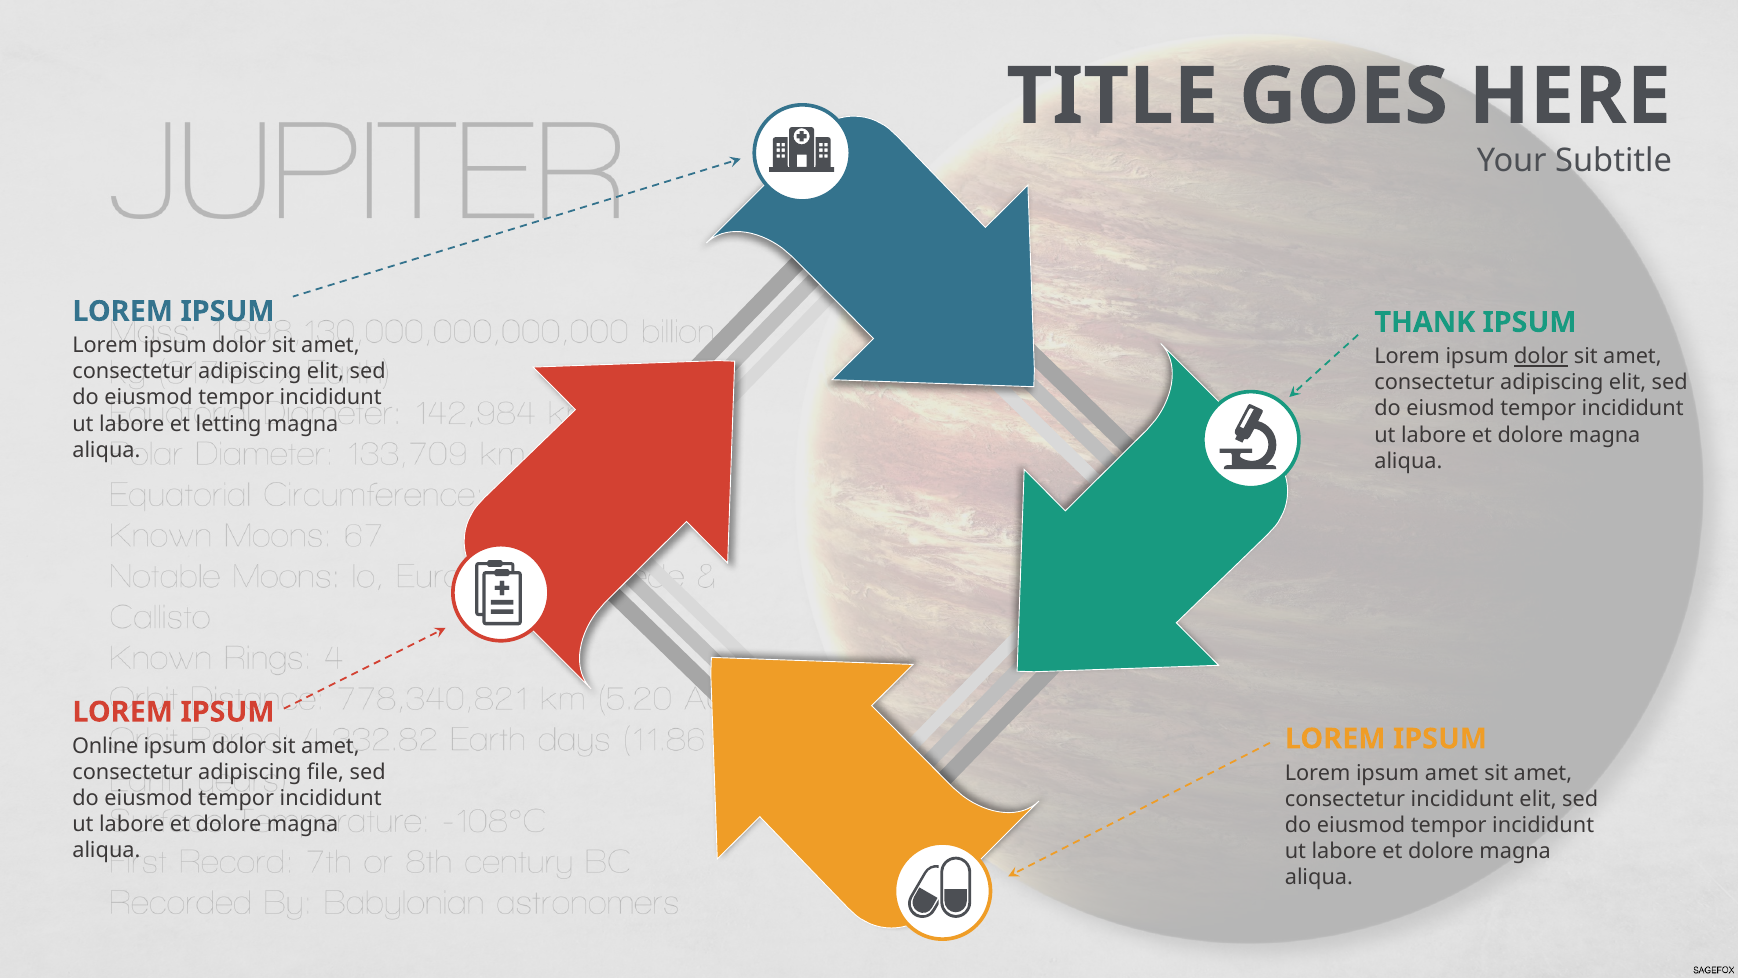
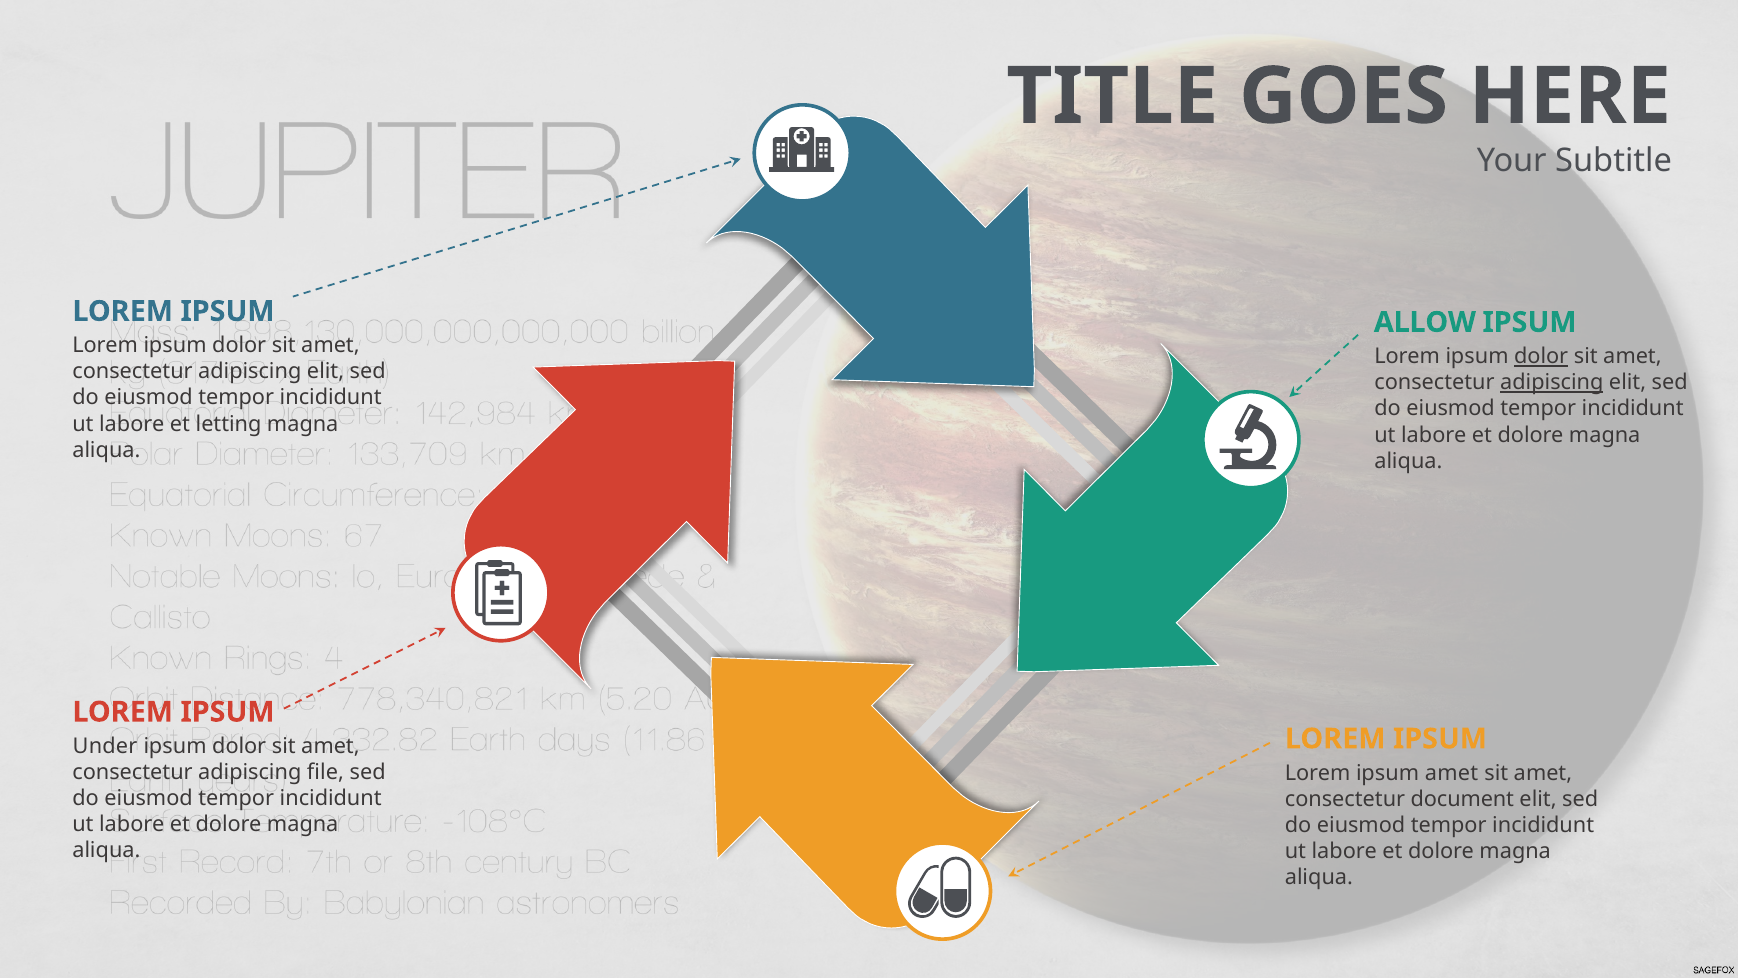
THANK: THANK -> ALLOW
adipiscing at (1552, 383) underline: none -> present
Online: Online -> Under
consectetur incididunt: incididunt -> document
